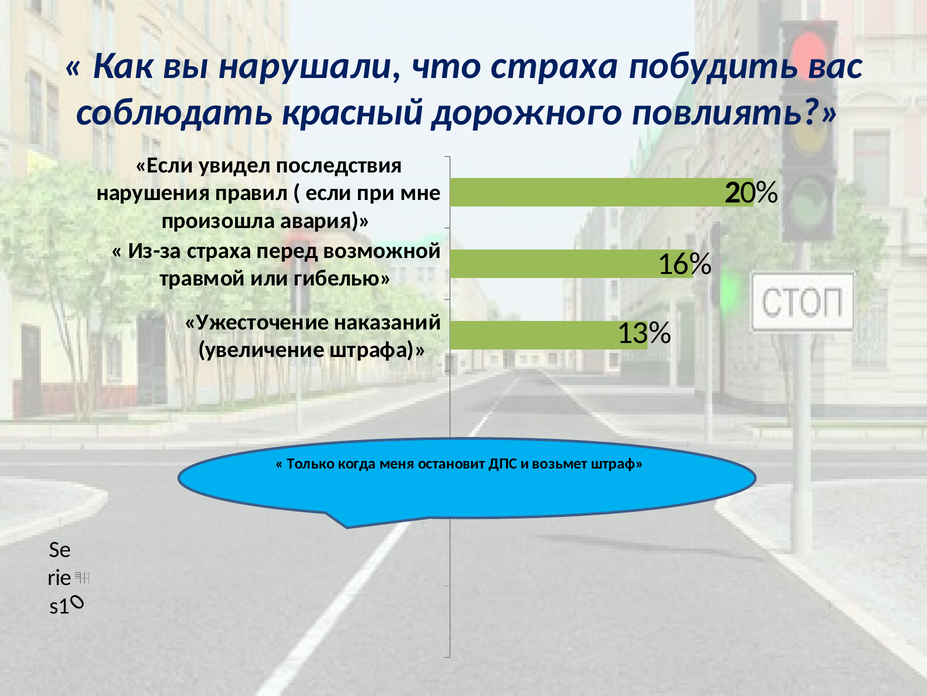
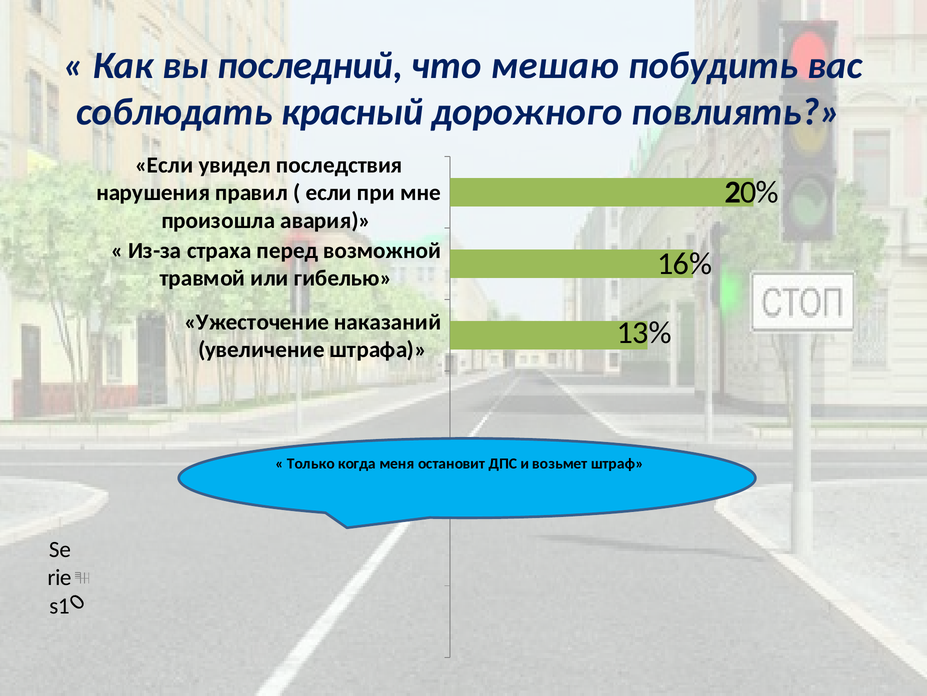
нарушали: нарушали -> последний
что страха: страха -> мешаю
